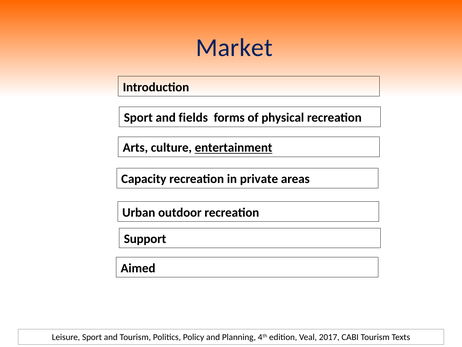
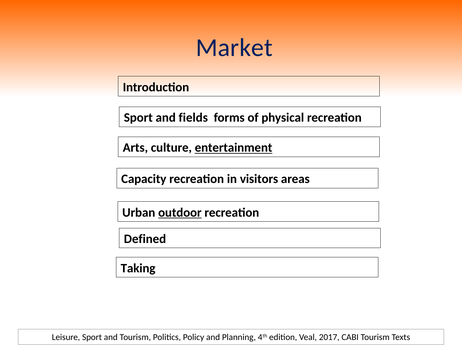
private: private -> visitors
outdoor underline: none -> present
Support: Support -> Defined
Aimed: Aimed -> Taking
